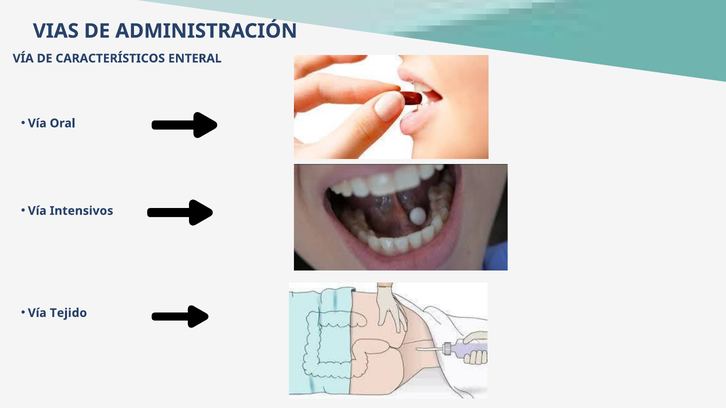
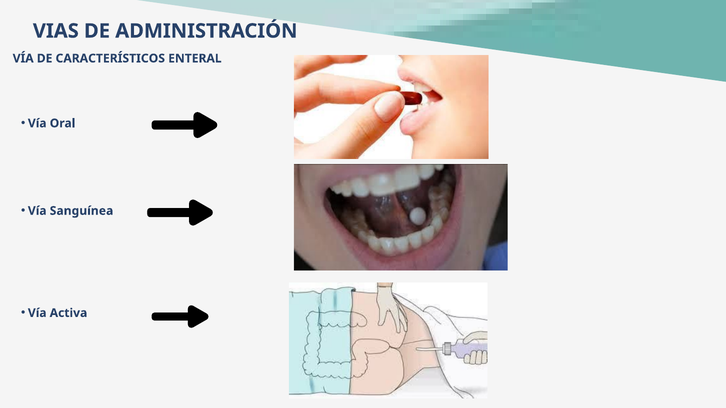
Intensivos: Intensivos -> Sanguínea
Tejido: Tejido -> Activa
